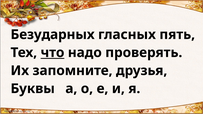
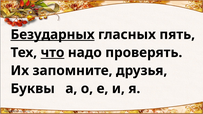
Безударных underline: none -> present
